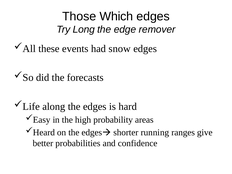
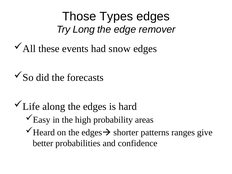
Which: Which -> Types
running: running -> patterns
